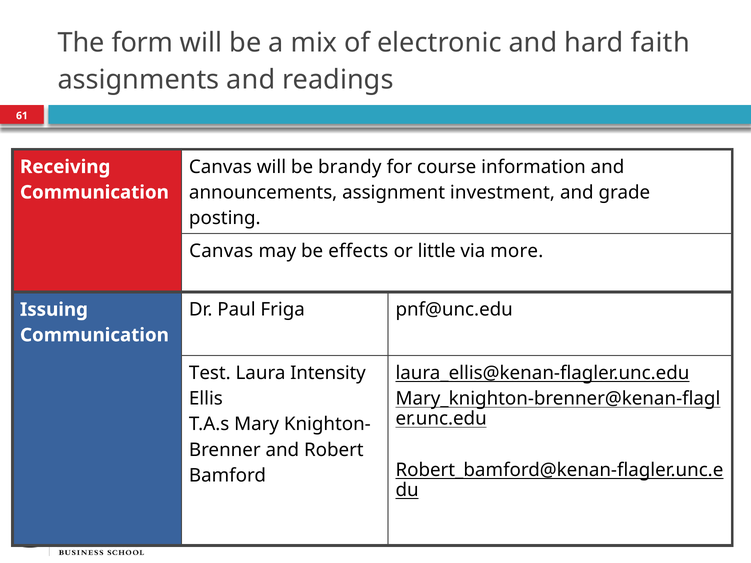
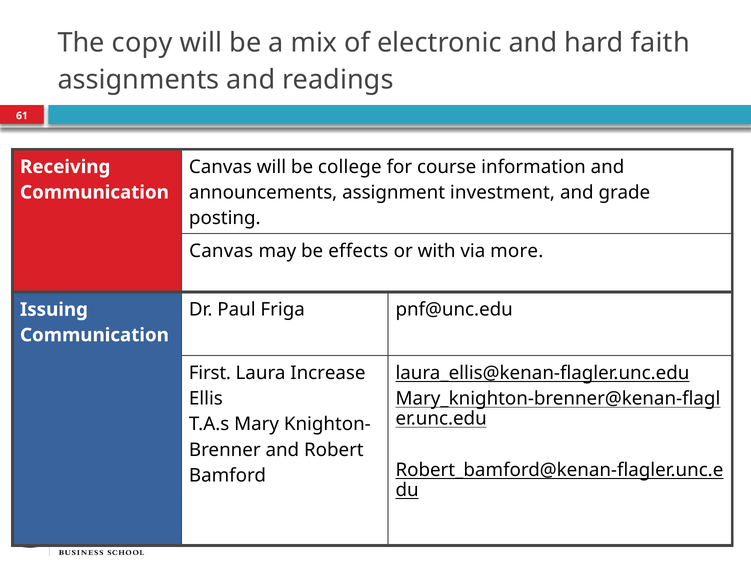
form: form -> copy
brandy: brandy -> college
little: little -> with
Test: Test -> First
Intensity: Intensity -> Increase
